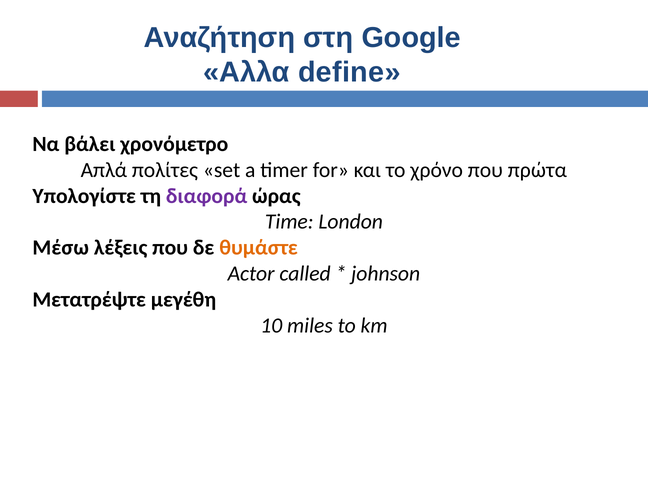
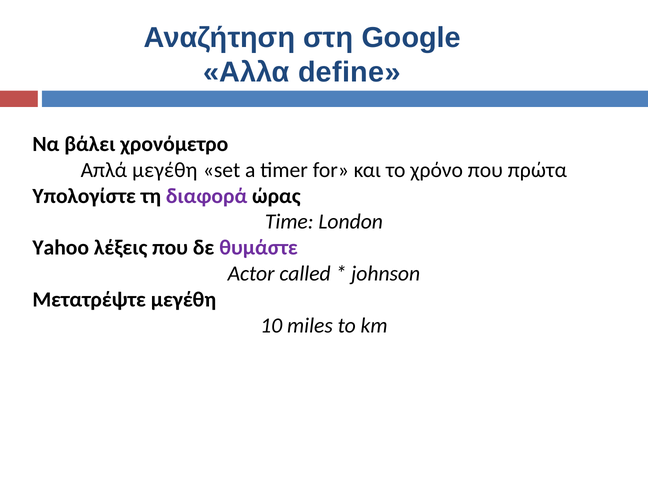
Απλά πολίτες: πολίτες -> μεγέθη
Μέσω: Μέσω -> Yahoo
θυμάστε colour: orange -> purple
